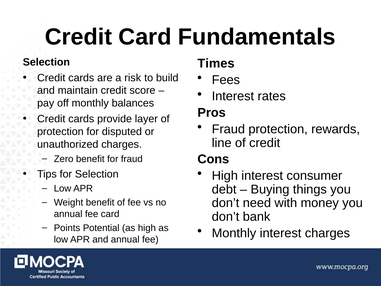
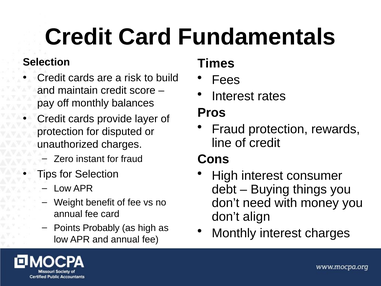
Zero benefit: benefit -> instant
bank: bank -> align
Potential: Potential -> Probably
